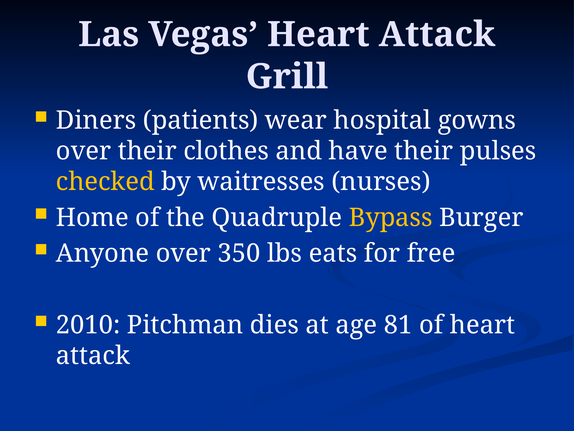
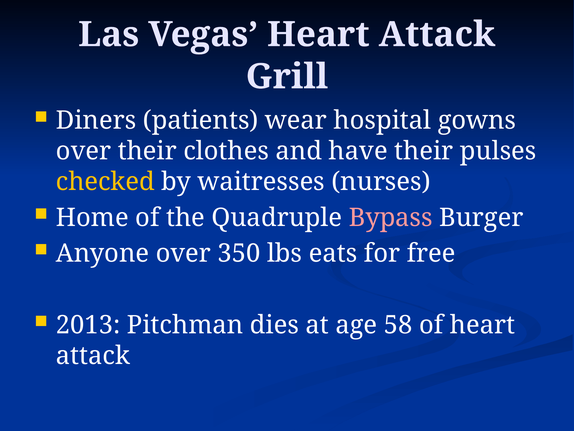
Bypass colour: yellow -> pink
2010: 2010 -> 2013
81: 81 -> 58
